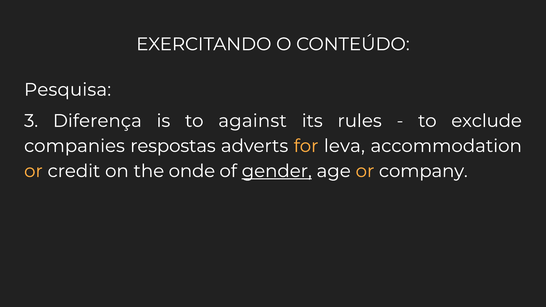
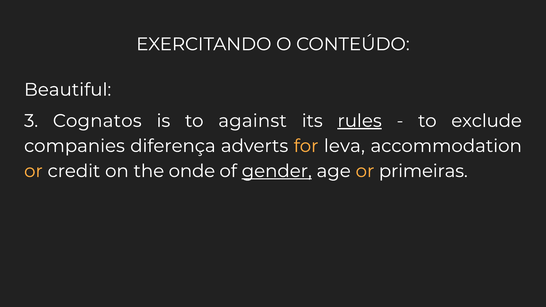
Pesquisa: Pesquisa -> Beautiful
Diferença: Diferença -> Cognatos
rules underline: none -> present
respostas: respostas -> diferença
company: company -> primeiras
